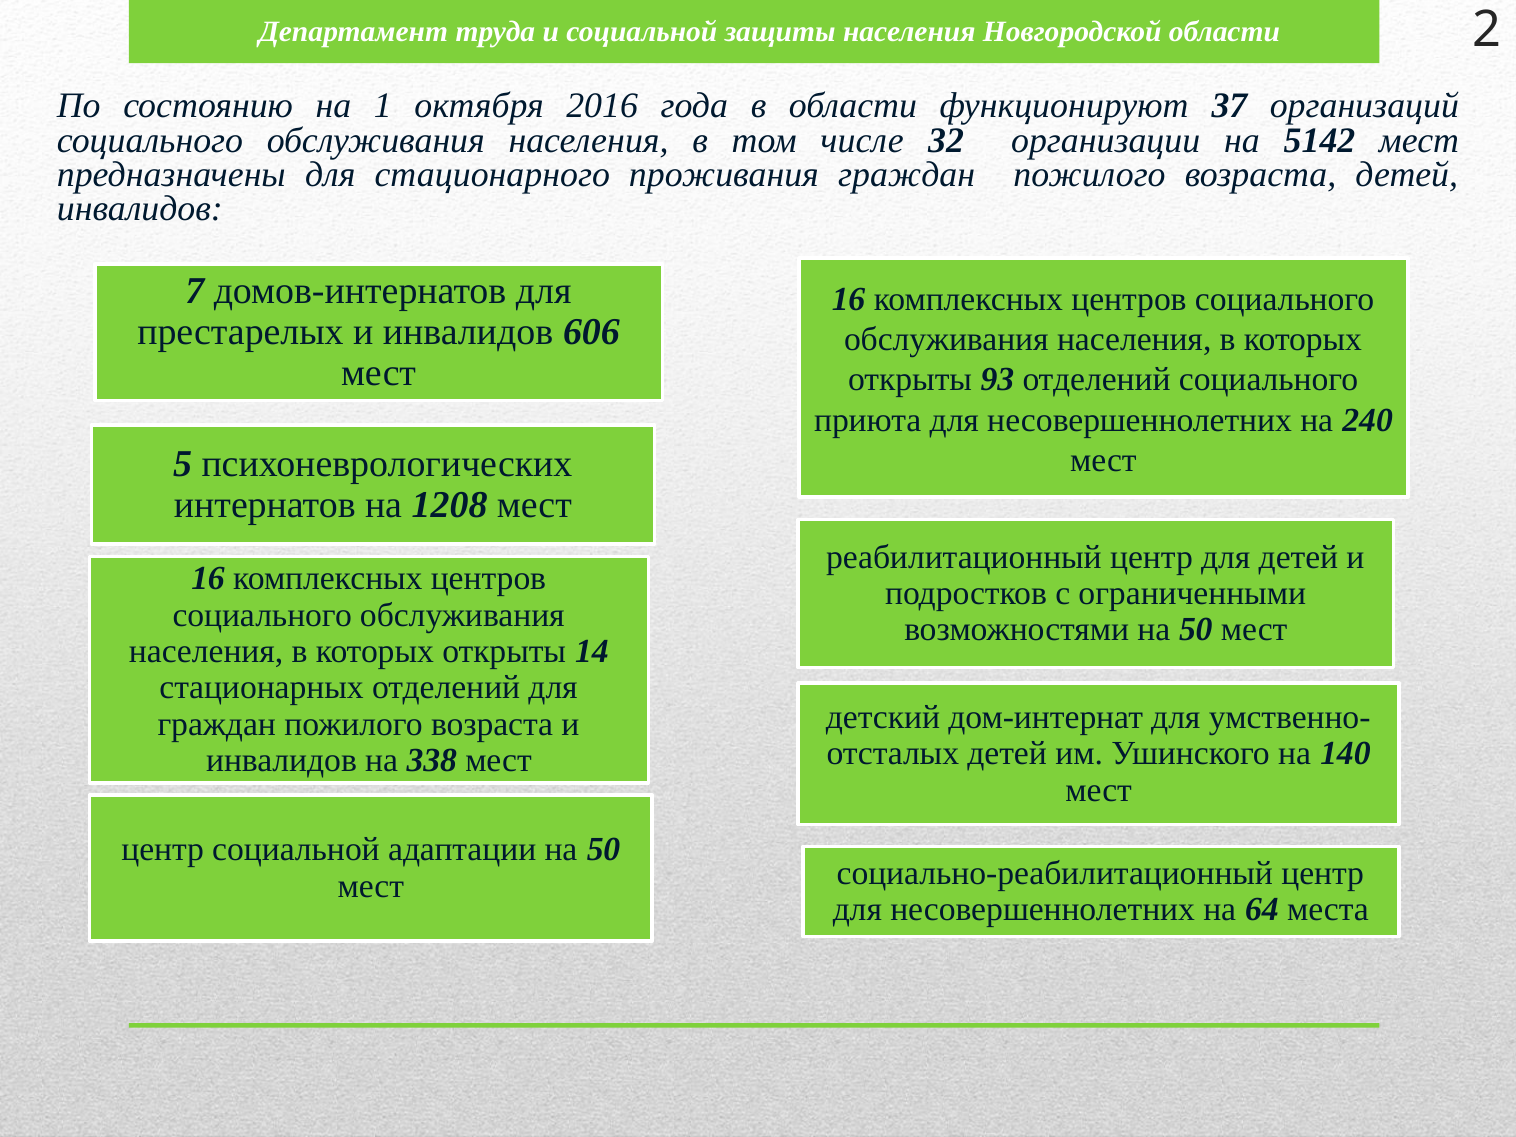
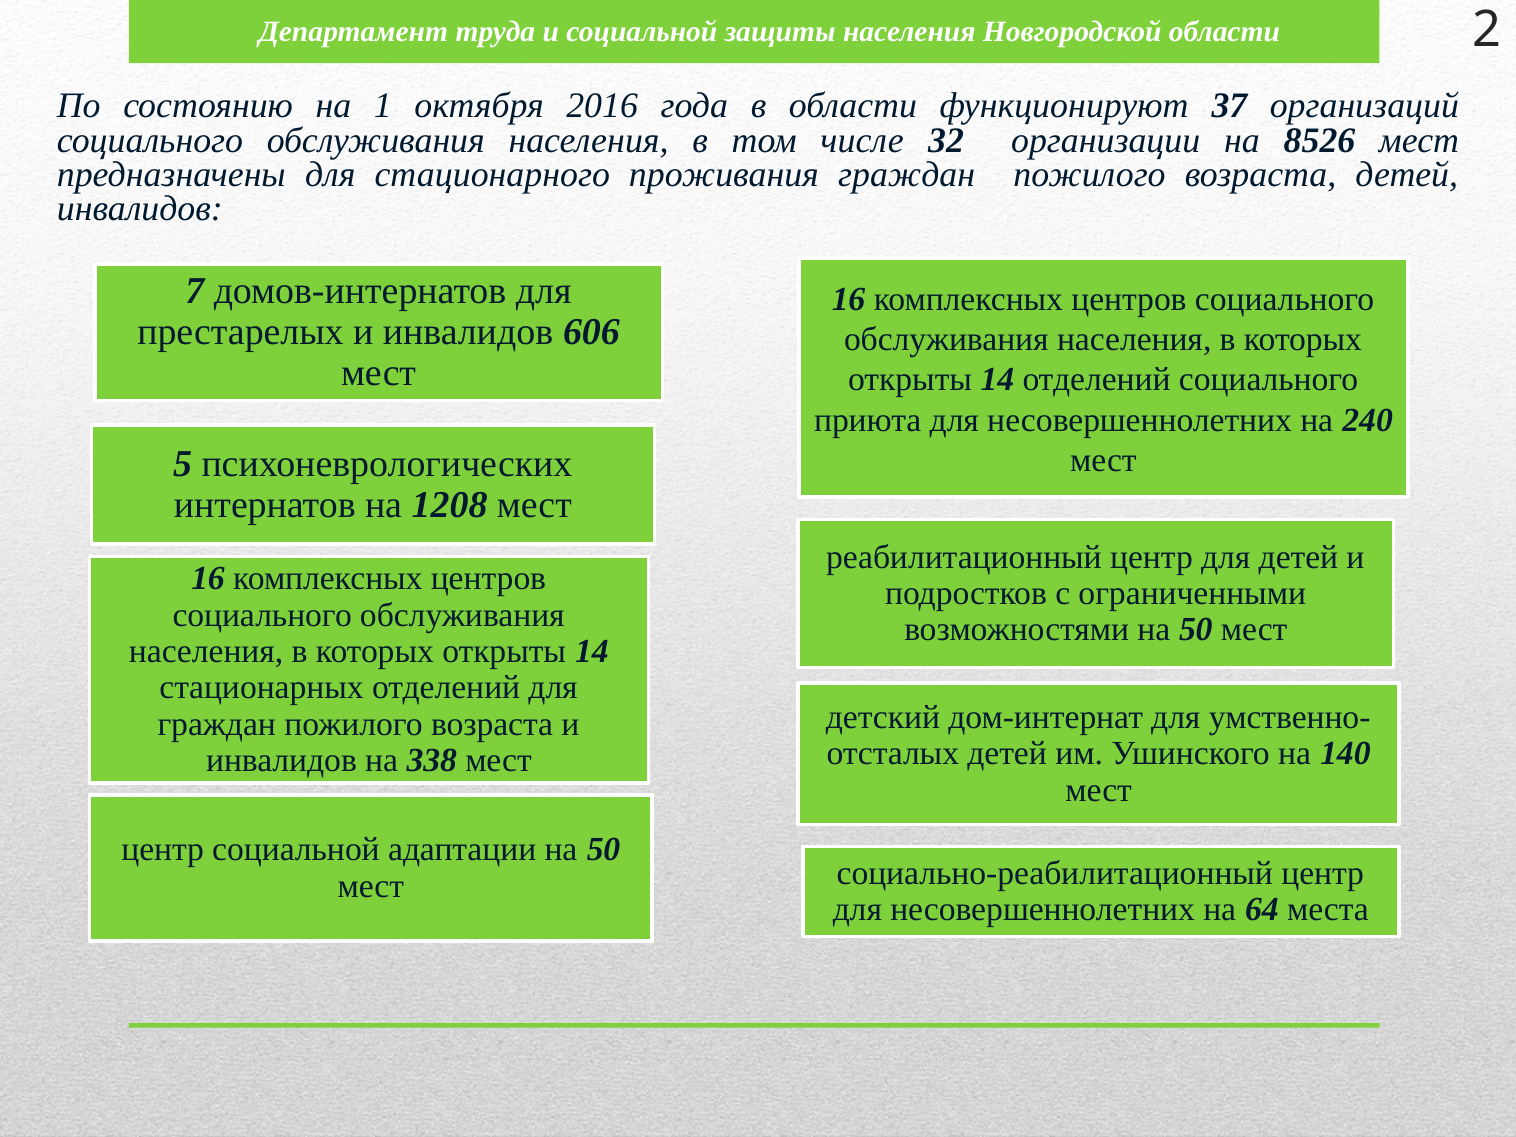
5142: 5142 -> 8526
93 at (997, 380): 93 -> 14
